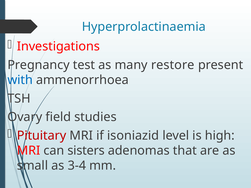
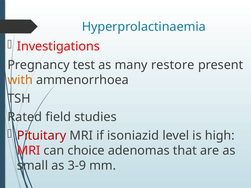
with colour: blue -> orange
Ovary: Ovary -> Rated
sisters: sisters -> choice
3-4: 3-4 -> 3-9
